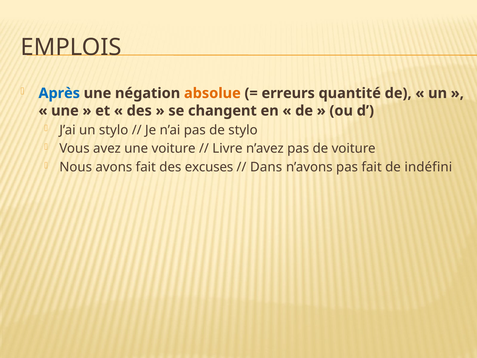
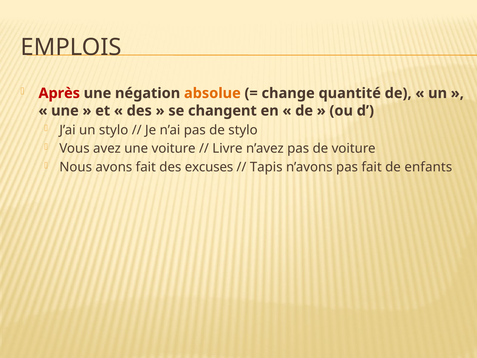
Après colour: blue -> red
erreurs: erreurs -> change
Dans: Dans -> Tapis
indéfini: indéfini -> enfants
